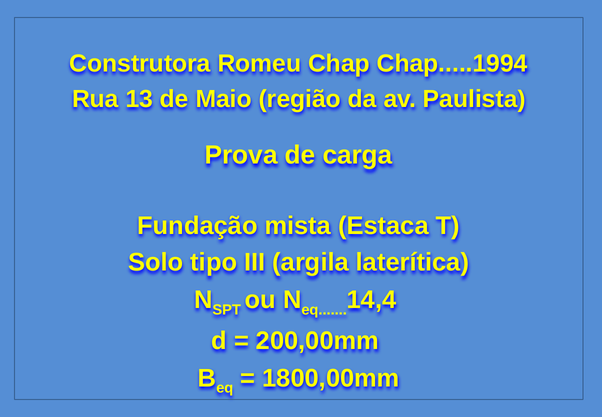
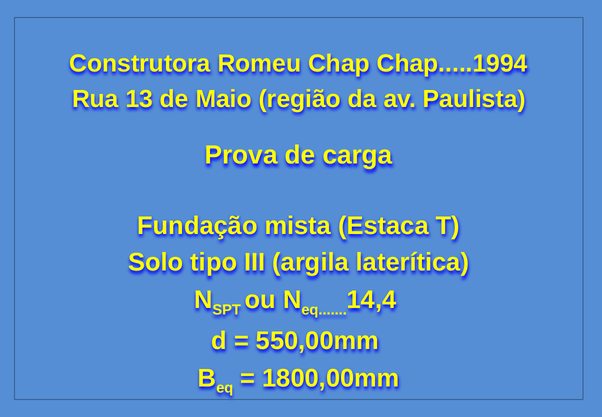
200,00mm: 200,00mm -> 550,00mm
